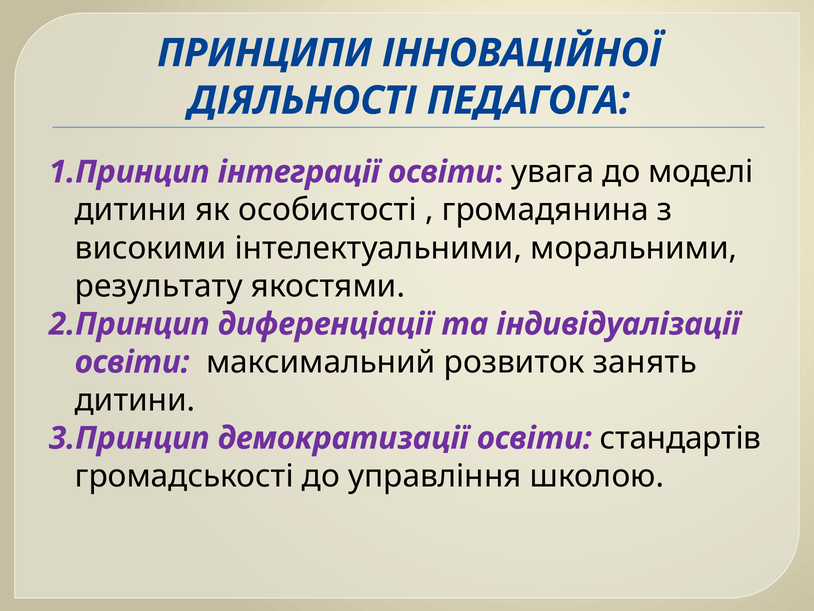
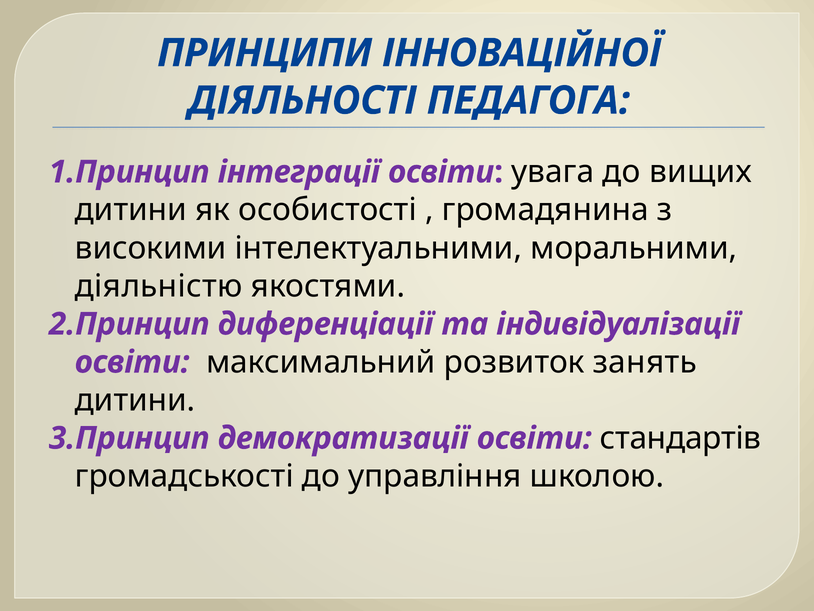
моделі: моделі -> вищих
результату: результату -> діяльністю
